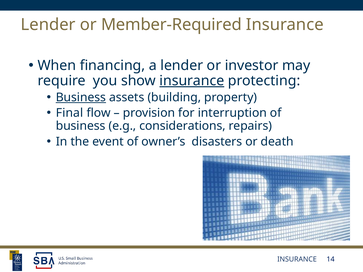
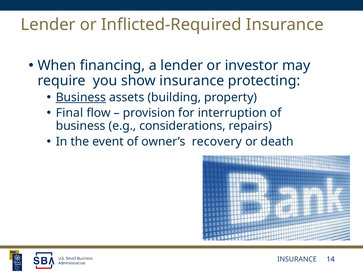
Member-Required: Member-Required -> Inflicted-Required
insurance at (192, 81) underline: present -> none
disasters: disasters -> recovery
